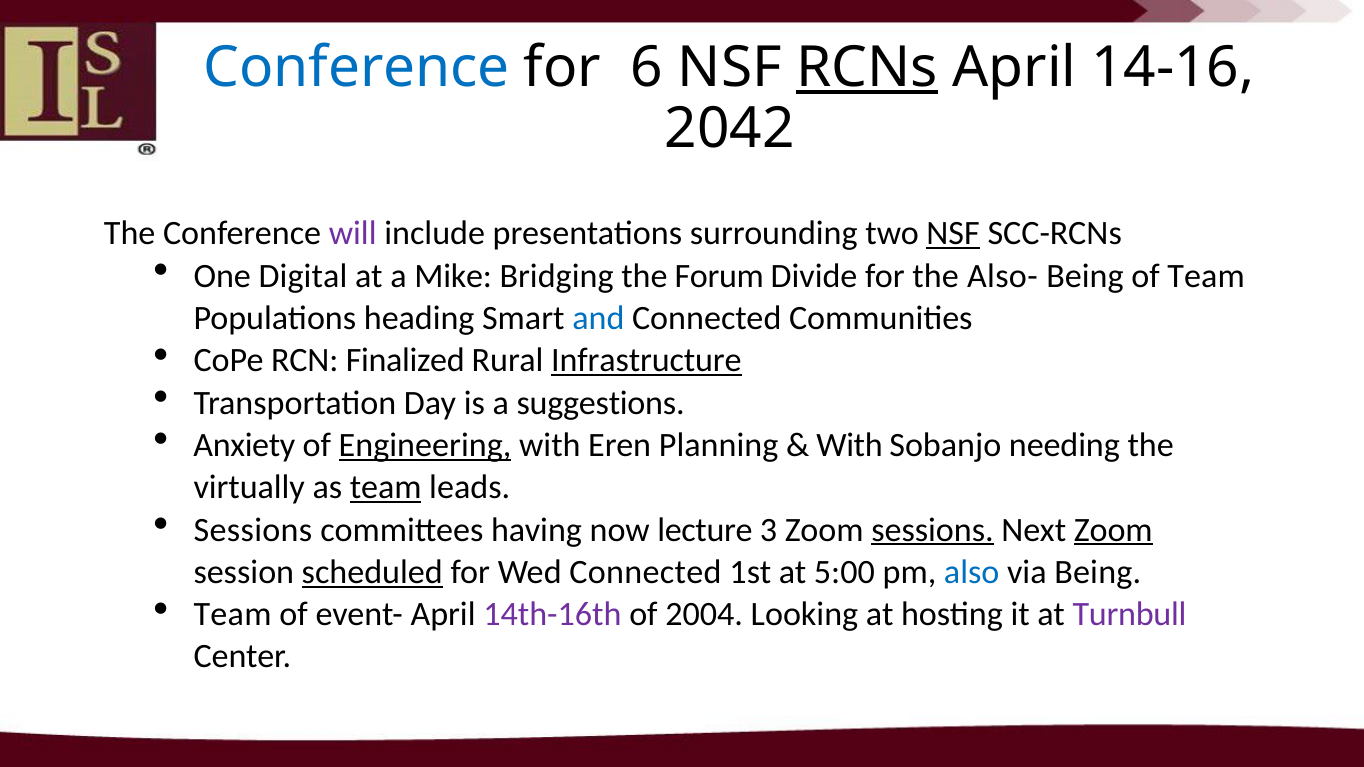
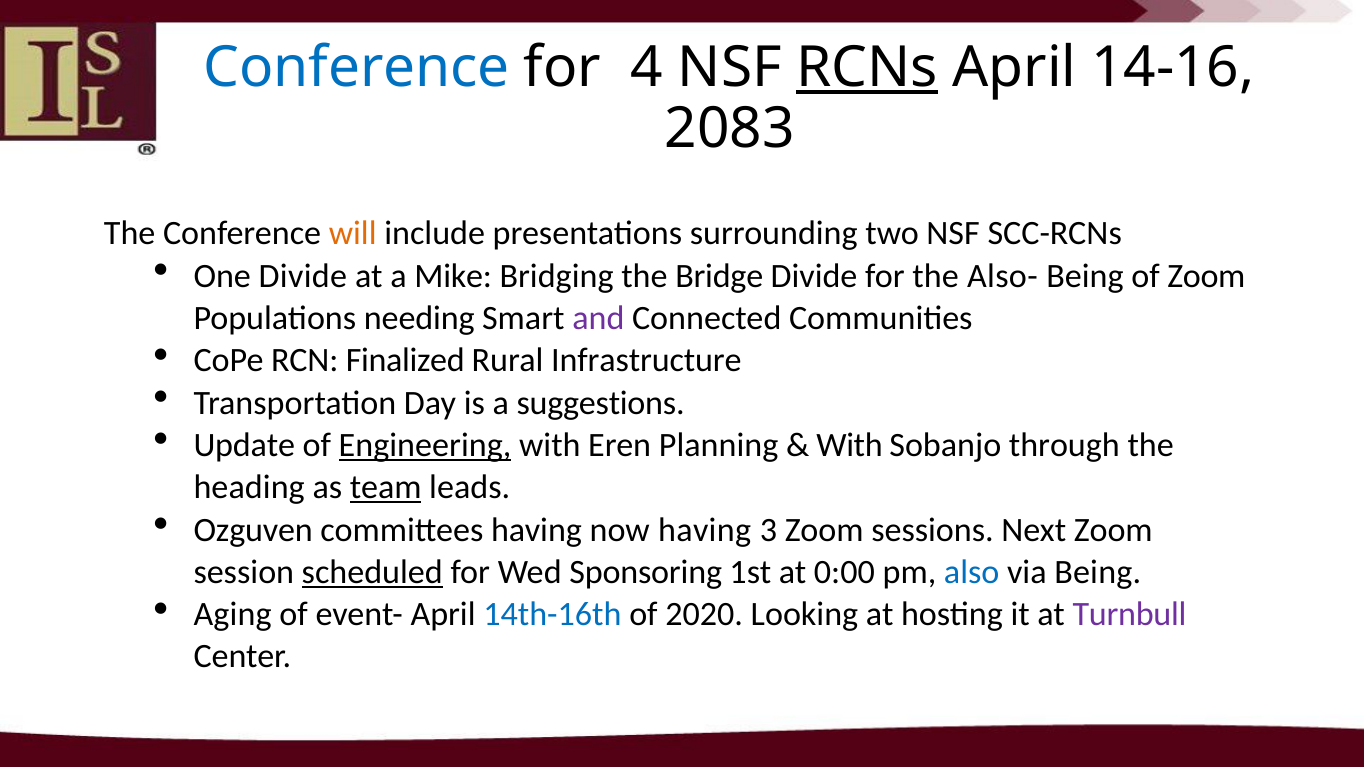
6: 6 -> 4
2042: 2042 -> 2083
will colour: purple -> orange
NSF at (953, 234) underline: present -> none
One Digital: Digital -> Divide
Forum: Forum -> Bridge
of Team: Team -> Zoom
heading: heading -> needing
and colour: blue -> purple
Infrastructure underline: present -> none
Anxiety: Anxiety -> Update
needing: needing -> through
virtually: virtually -> heading
Sessions at (253, 530): Sessions -> Ozguven
now lecture: lecture -> having
sessions at (933, 530) underline: present -> none
Zoom at (1113, 530) underline: present -> none
Wed Connected: Connected -> Sponsoring
5:00: 5:00 -> 0:00
Team at (233, 615): Team -> Aging
14th-16th colour: purple -> blue
2004: 2004 -> 2020
